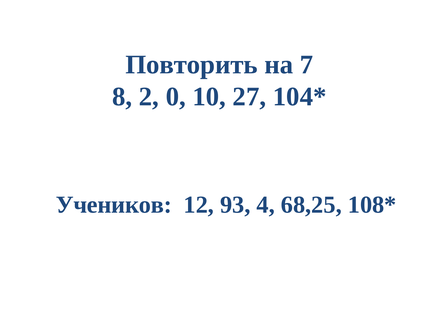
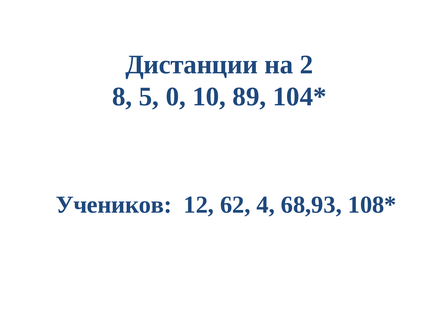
Повторить: Повторить -> Дистанции
7: 7 -> 2
2: 2 -> 5
27: 27 -> 89
93: 93 -> 62
68,25: 68,25 -> 68,93
